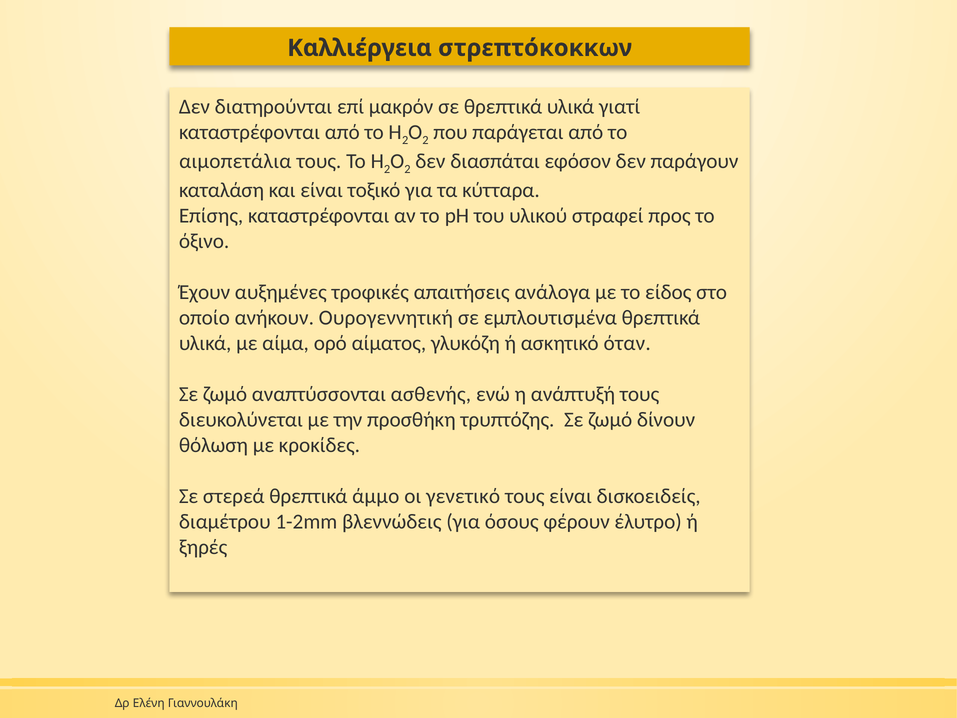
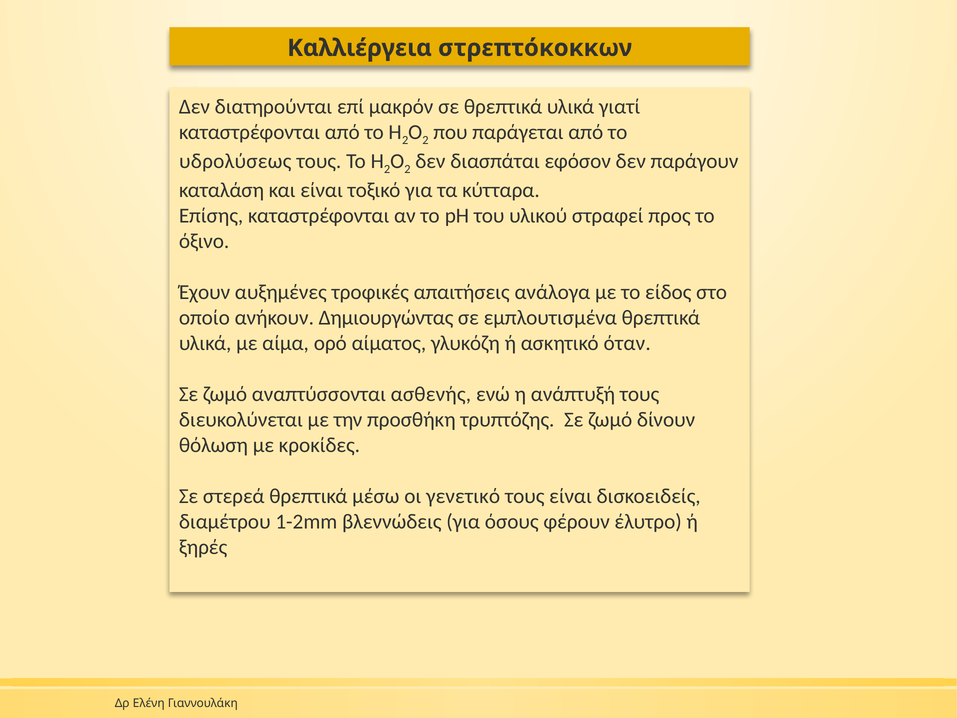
αιμοπετάλια: αιμοπετάλια -> υδρολύσεως
Ουρογεννητική: Ουρογεννητική -> Δημιουργώντας
άμμο: άμμο -> μέσω
